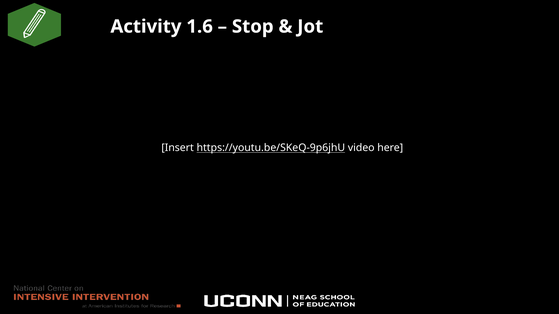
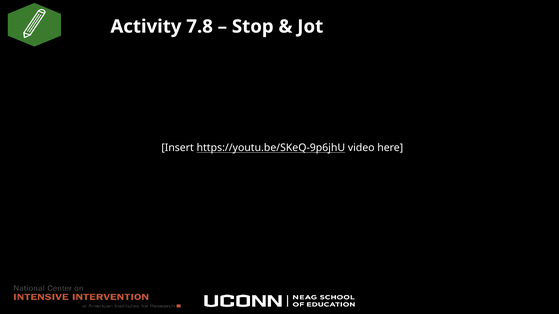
1.6: 1.6 -> 7.8
